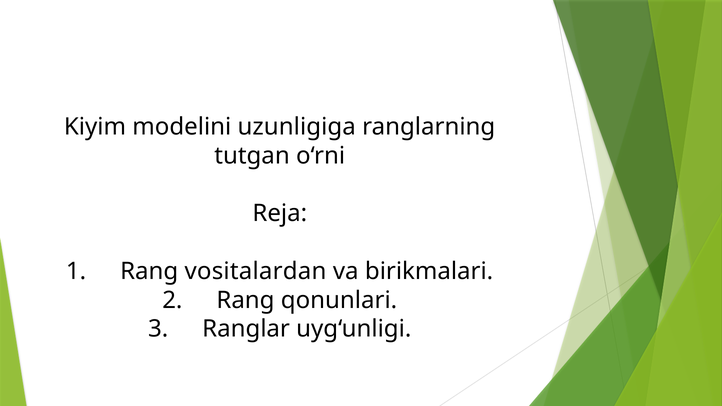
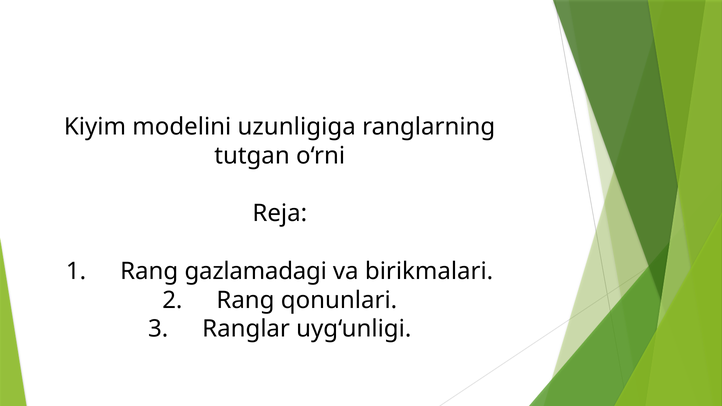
vositalardan: vositalardan -> gazlamadagi
